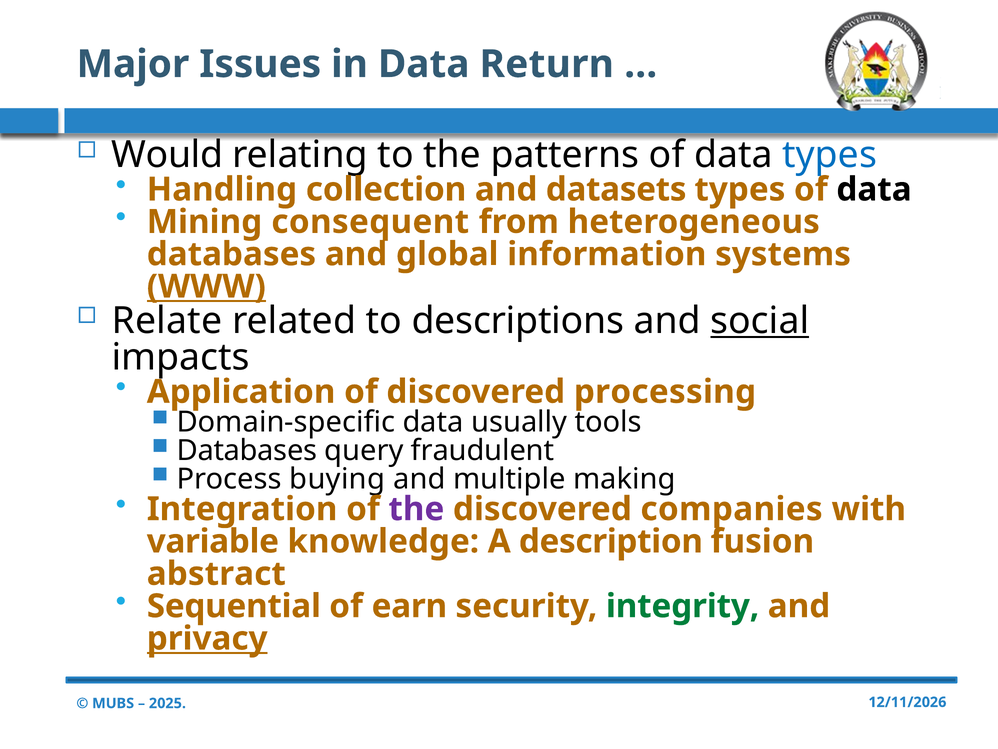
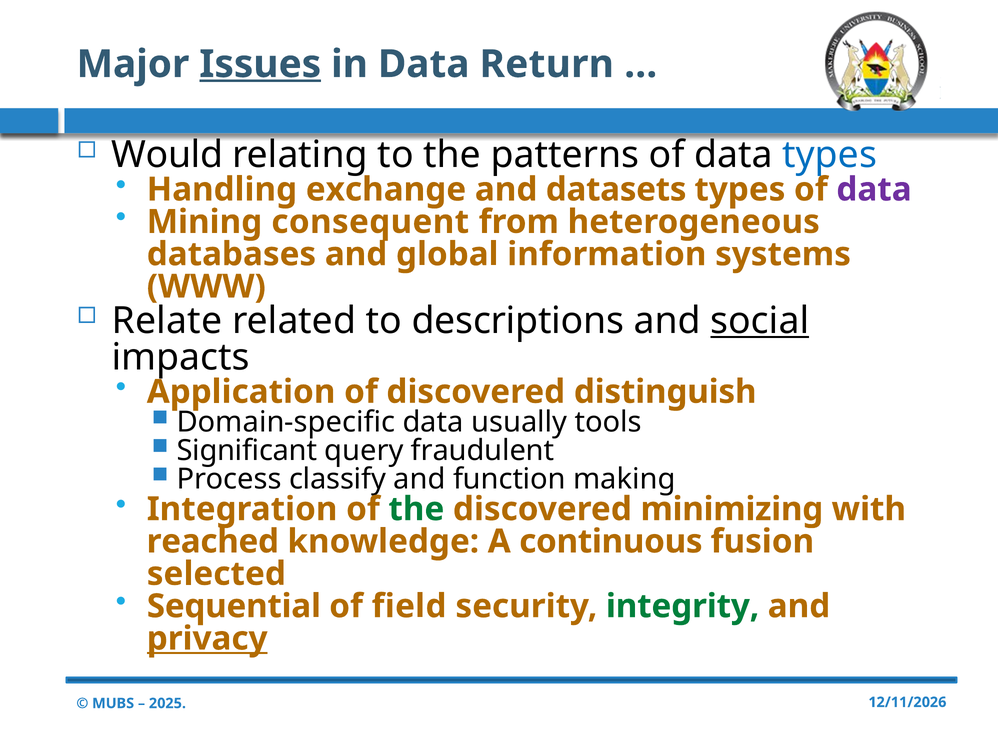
Issues underline: none -> present
collection: collection -> exchange
data at (874, 189) colour: black -> purple
WWW underline: present -> none
processing: processing -> distinguish
Databases at (247, 450): Databases -> Significant
buying: buying -> classify
multiple: multiple -> function
the at (416, 509) colour: purple -> green
companies: companies -> minimizing
variable: variable -> reached
description: description -> continuous
abstract: abstract -> selected
earn: earn -> field
